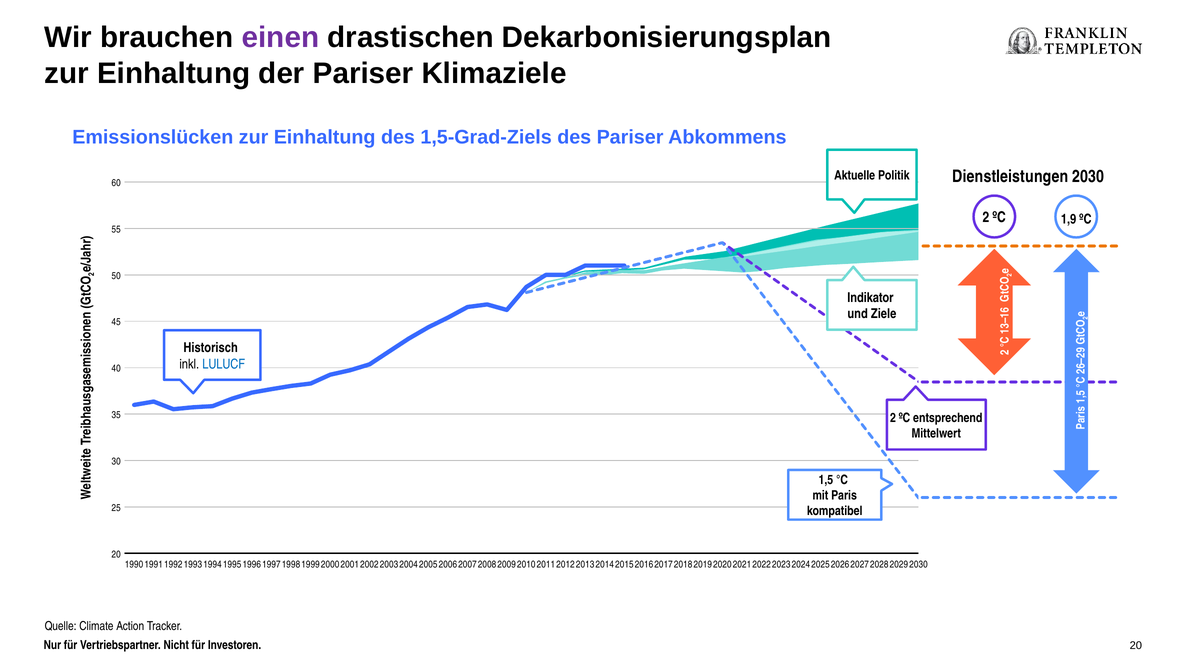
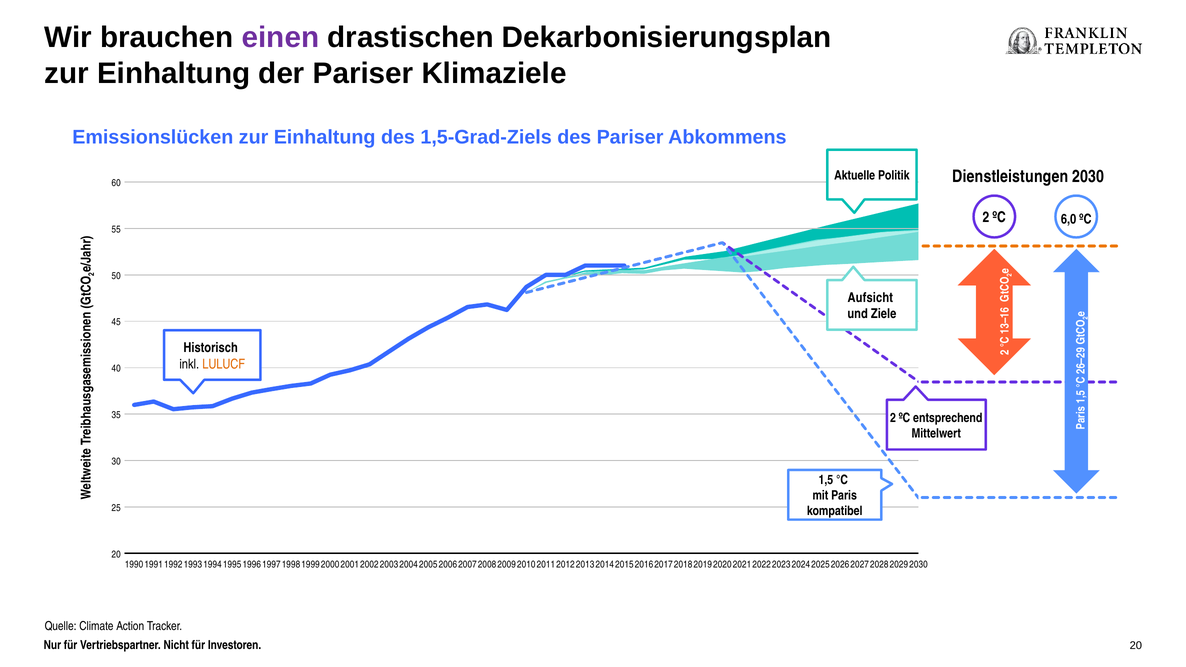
1,9: 1,9 -> 6,0
Indikator: Indikator -> Aufsicht
LULUCF colour: blue -> orange
